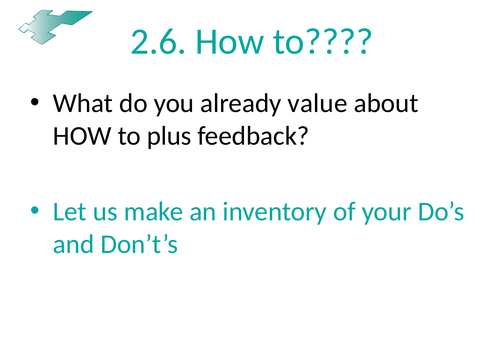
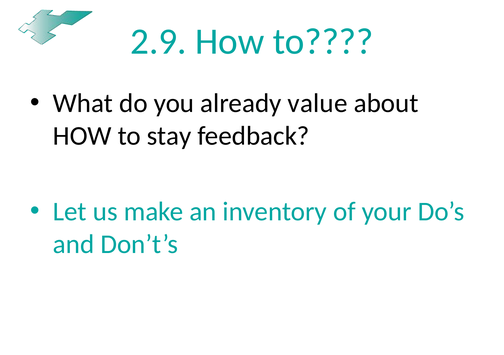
2.6: 2.6 -> 2.9
plus: plus -> stay
